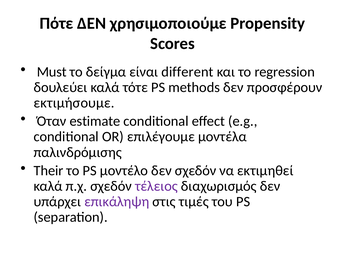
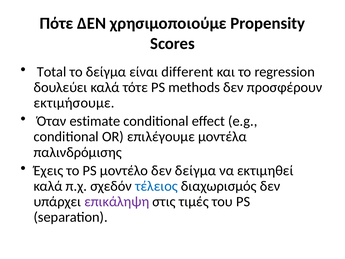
Must: Must -> Total
Their: Their -> Έχεις
δεν σχεδόν: σχεδόν -> δείγμα
τέλειος colour: purple -> blue
